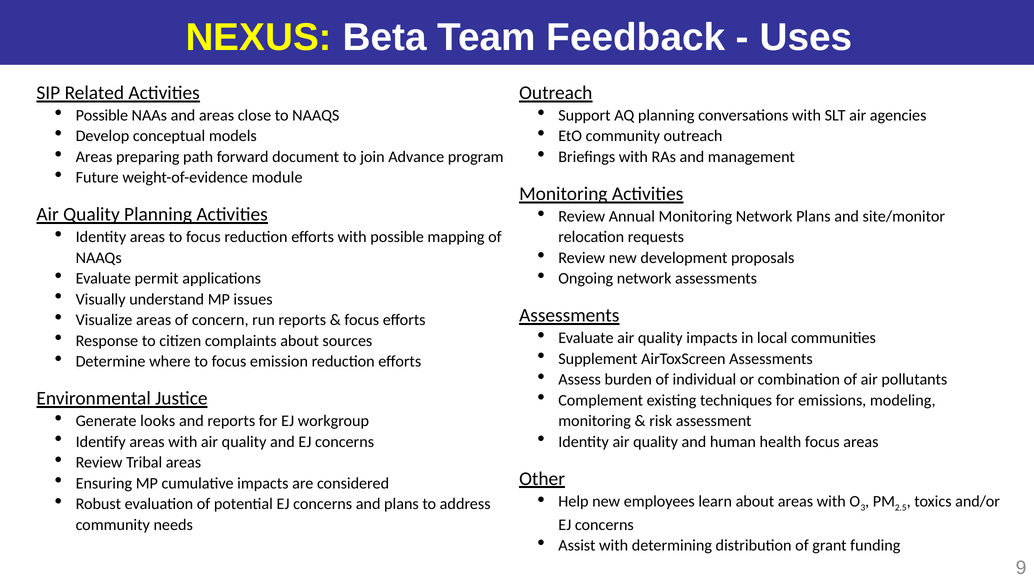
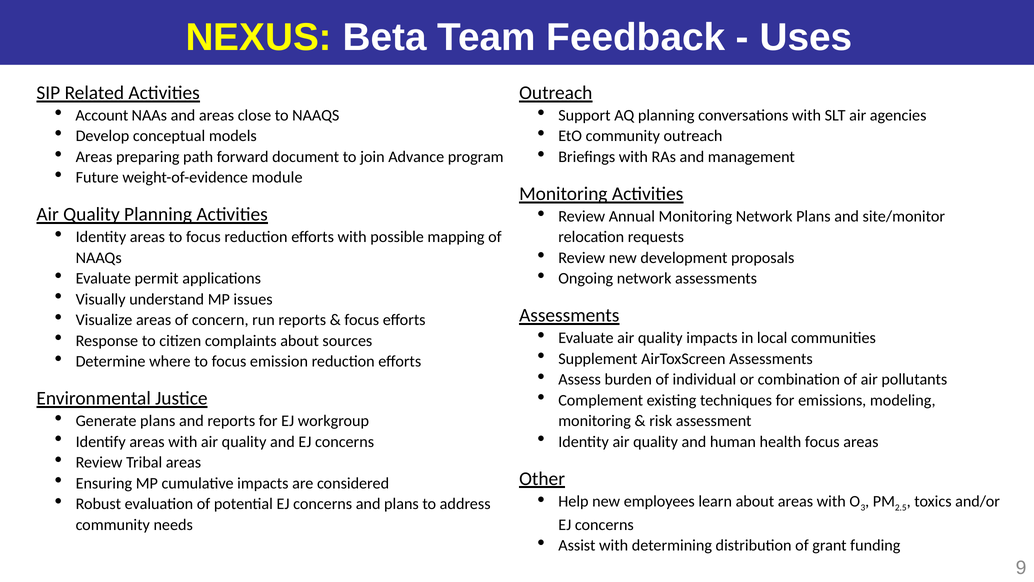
Possible at (102, 115): Possible -> Account
Generate looks: looks -> plans
